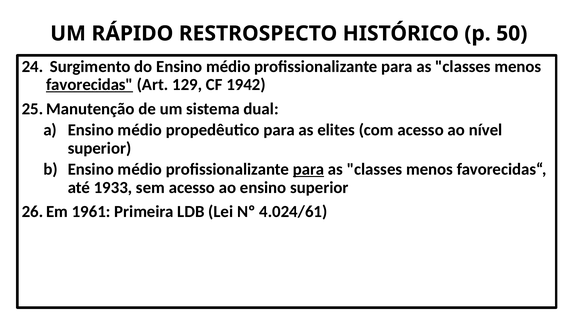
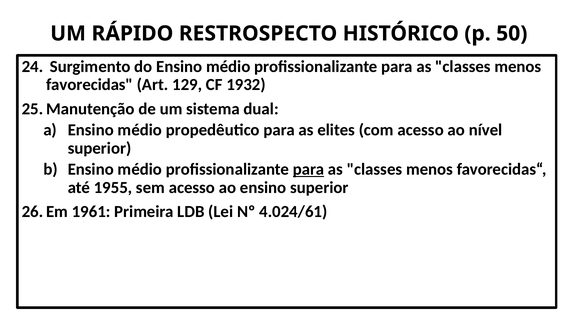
favorecidas underline: present -> none
1942: 1942 -> 1932
1933: 1933 -> 1955
